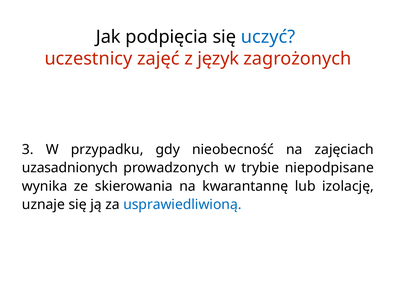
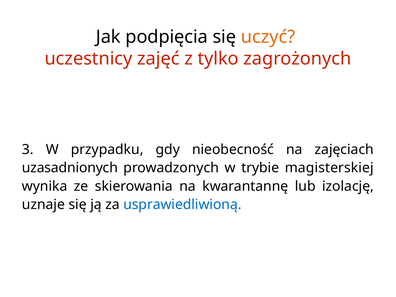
uczyć colour: blue -> orange
język: język -> tylko
niepodpisane: niepodpisane -> magisterskiej
